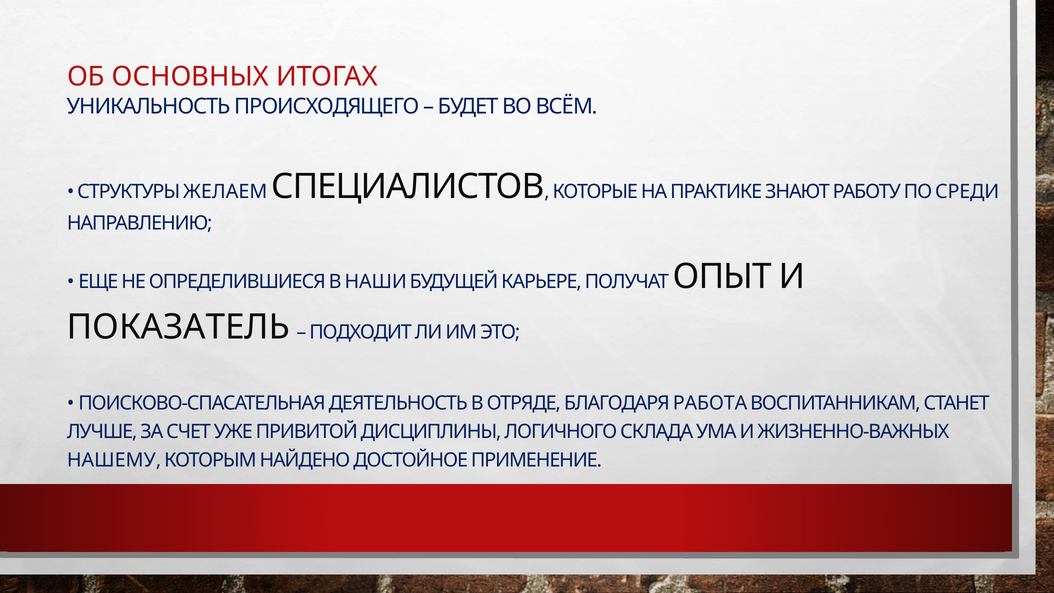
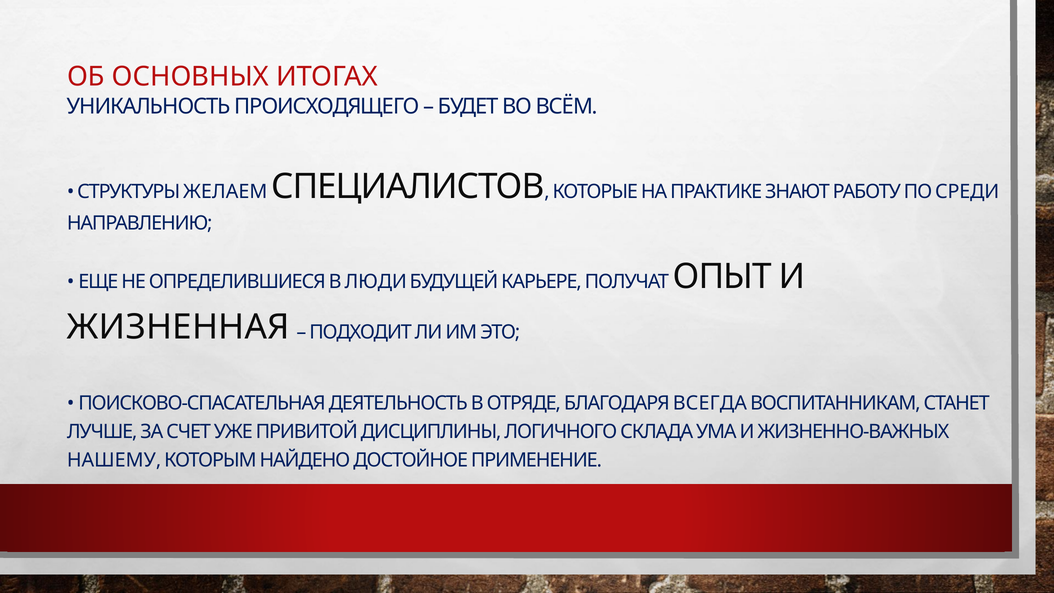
НАШИ: НАШИ -> ЛЮДИ
ПОКАЗАТЕЛЬ: ПОКАЗАТЕЛЬ -> ЖИЗНЕННАЯ
РАБОТА: РАБОТА -> ВСЕГДА
